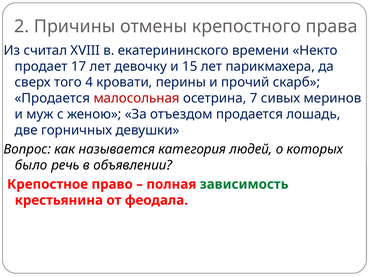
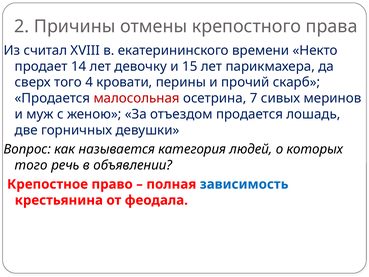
17: 17 -> 14
было at (31, 165): было -> того
зависимость colour: green -> blue
